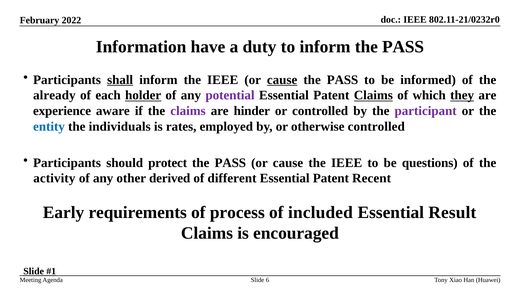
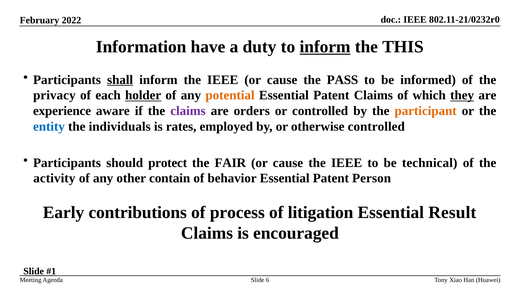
inform at (325, 47) underline: none -> present
PASS at (403, 47): PASS -> THIS
cause at (282, 80) underline: present -> none
already: already -> privacy
potential colour: purple -> orange
Claims at (373, 95) underline: present -> none
hinder: hinder -> orders
participant colour: purple -> orange
PASS at (230, 163): PASS -> FAIR
questions: questions -> technical
derived: derived -> contain
different: different -> behavior
Recent: Recent -> Person
requirements: requirements -> contributions
included: included -> litigation
